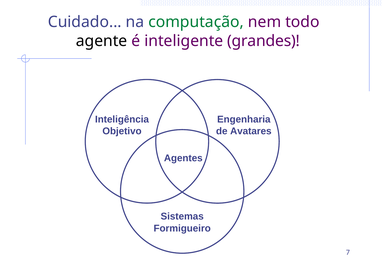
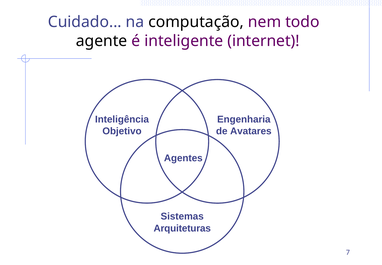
computação colour: green -> black
grandes: grandes -> internet
Formigueiro: Formigueiro -> Arquiteturas
